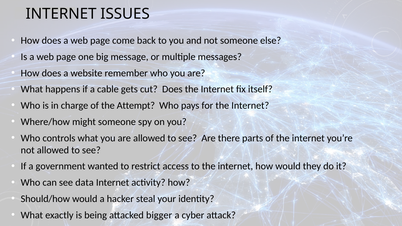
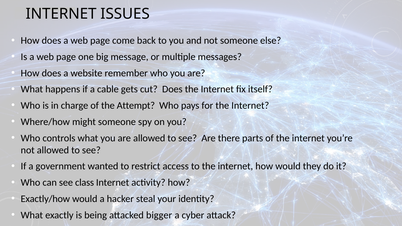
data: data -> class
Should/how: Should/how -> Exactly/how
